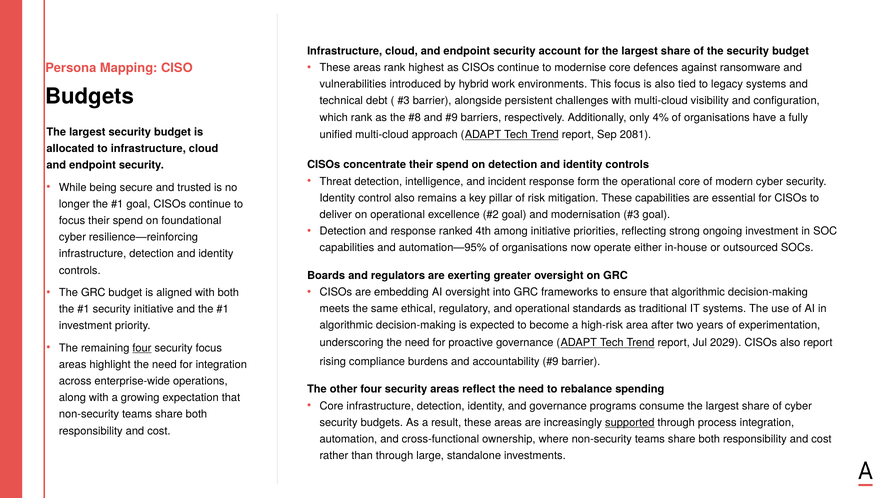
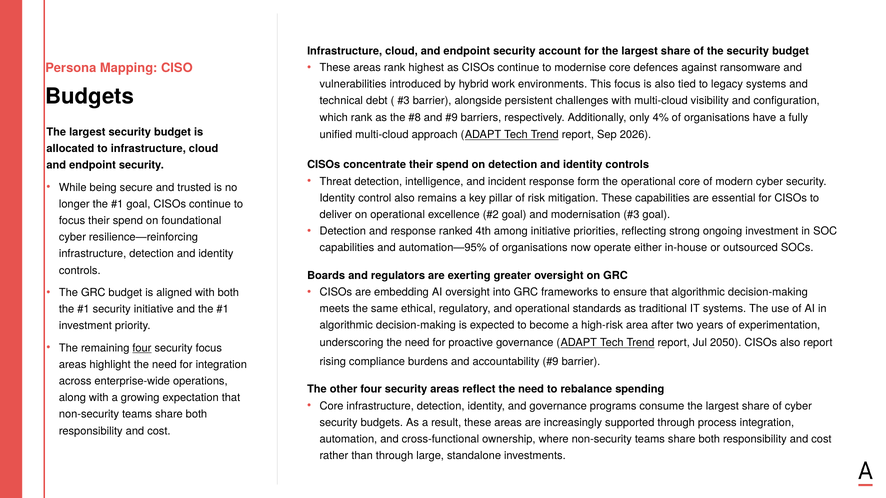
2081: 2081 -> 2026
2029: 2029 -> 2050
supported underline: present -> none
